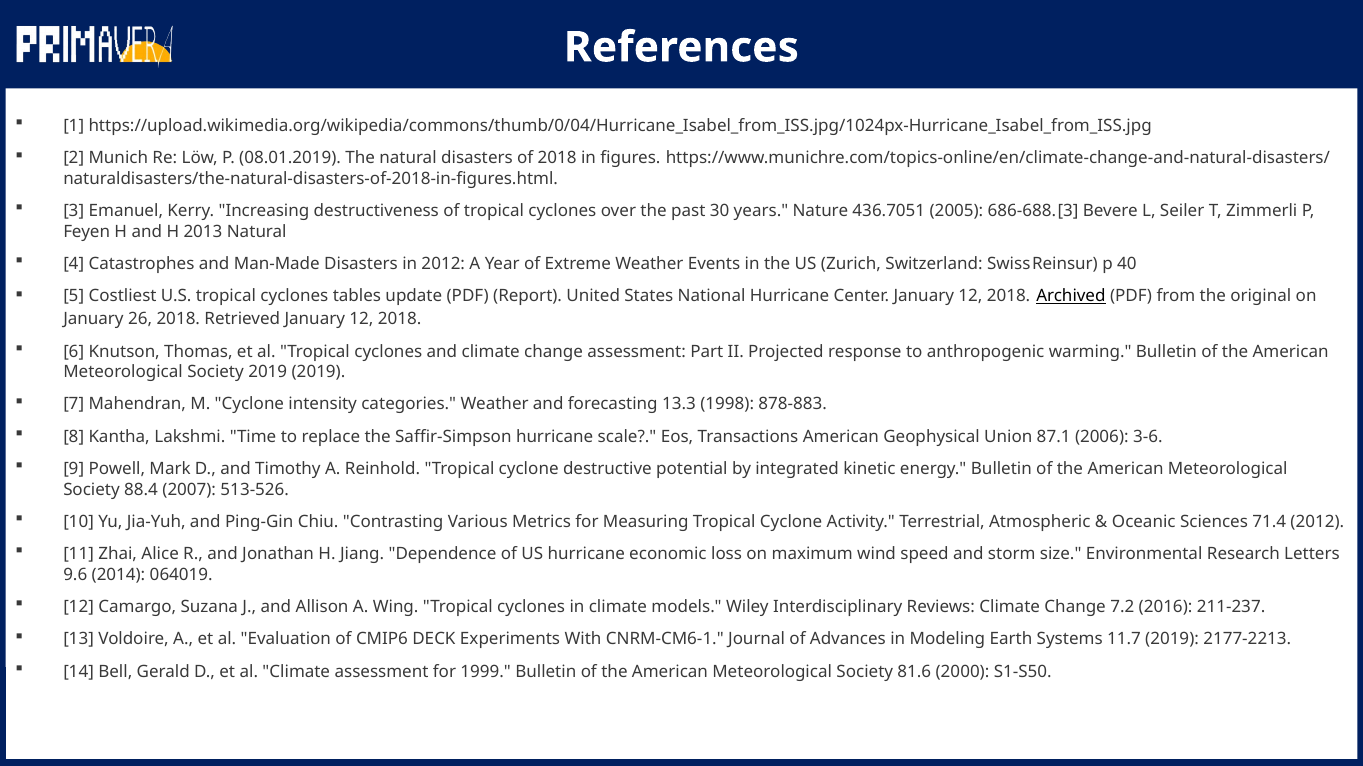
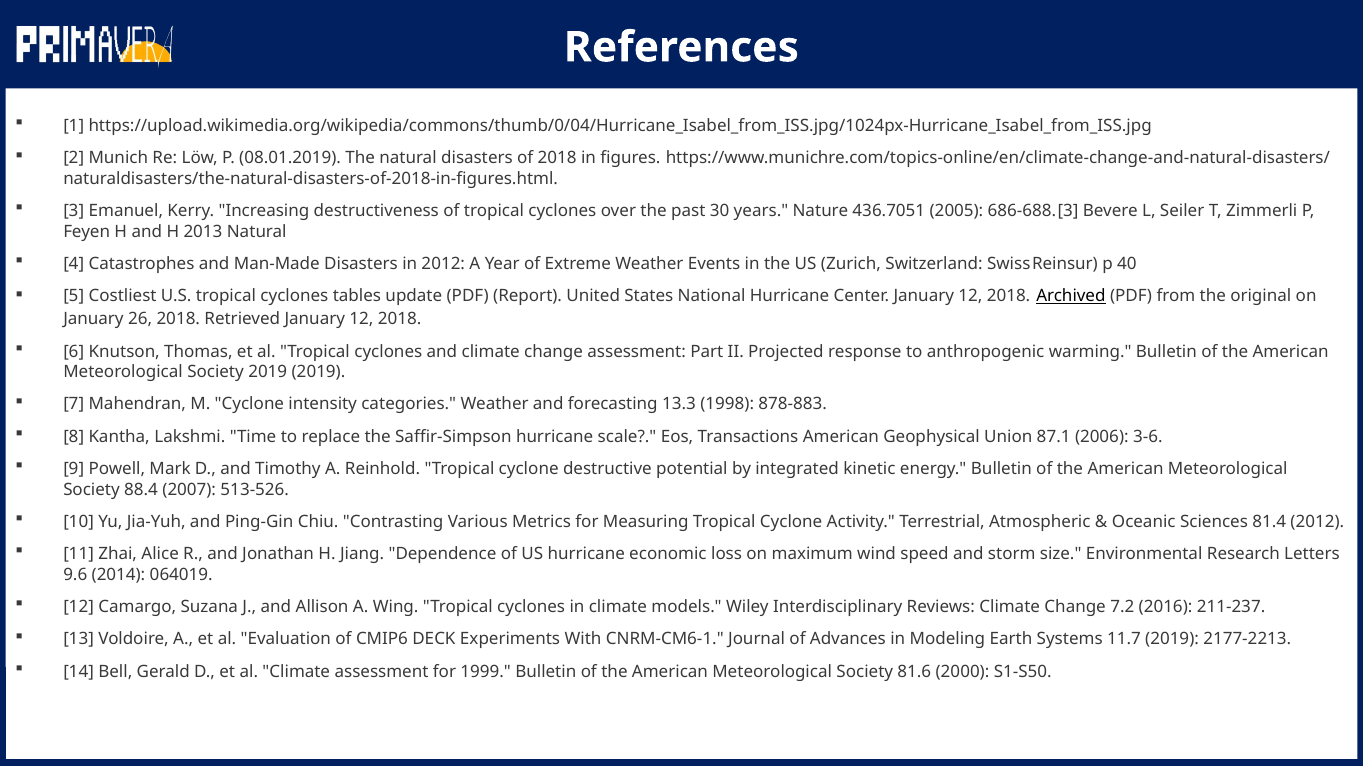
71.4: 71.4 -> 81.4
